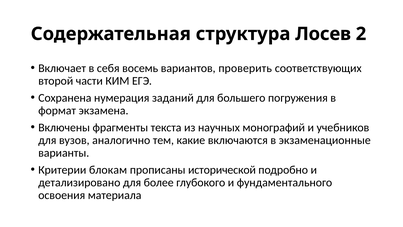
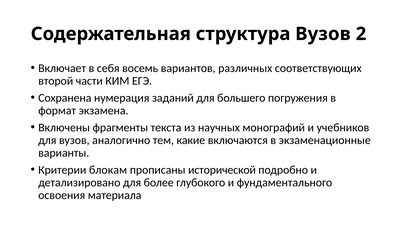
структура Лосев: Лосев -> Вузов
проверить: проверить -> различных
